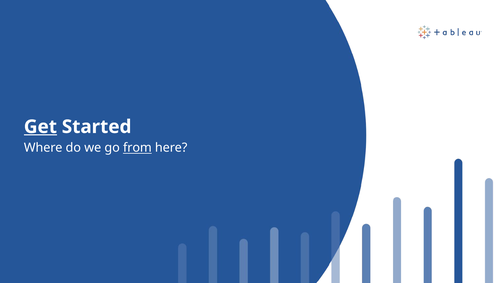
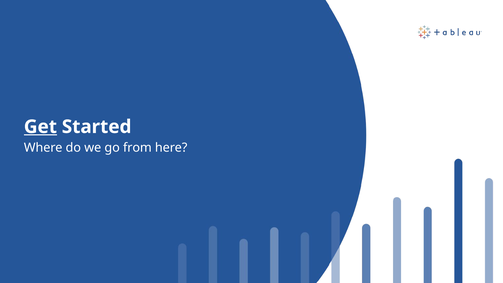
from underline: present -> none
